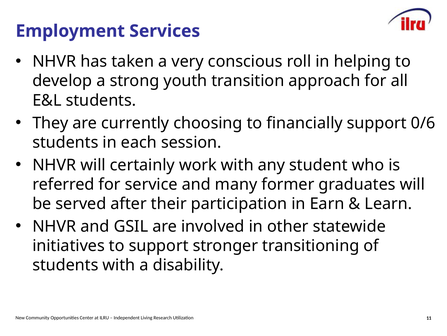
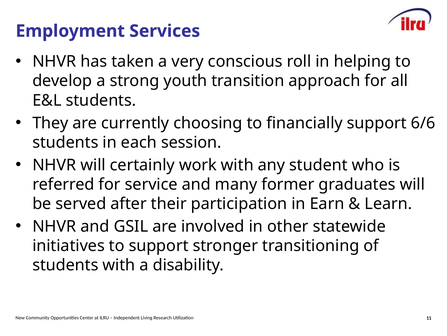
0/6: 0/6 -> 6/6
